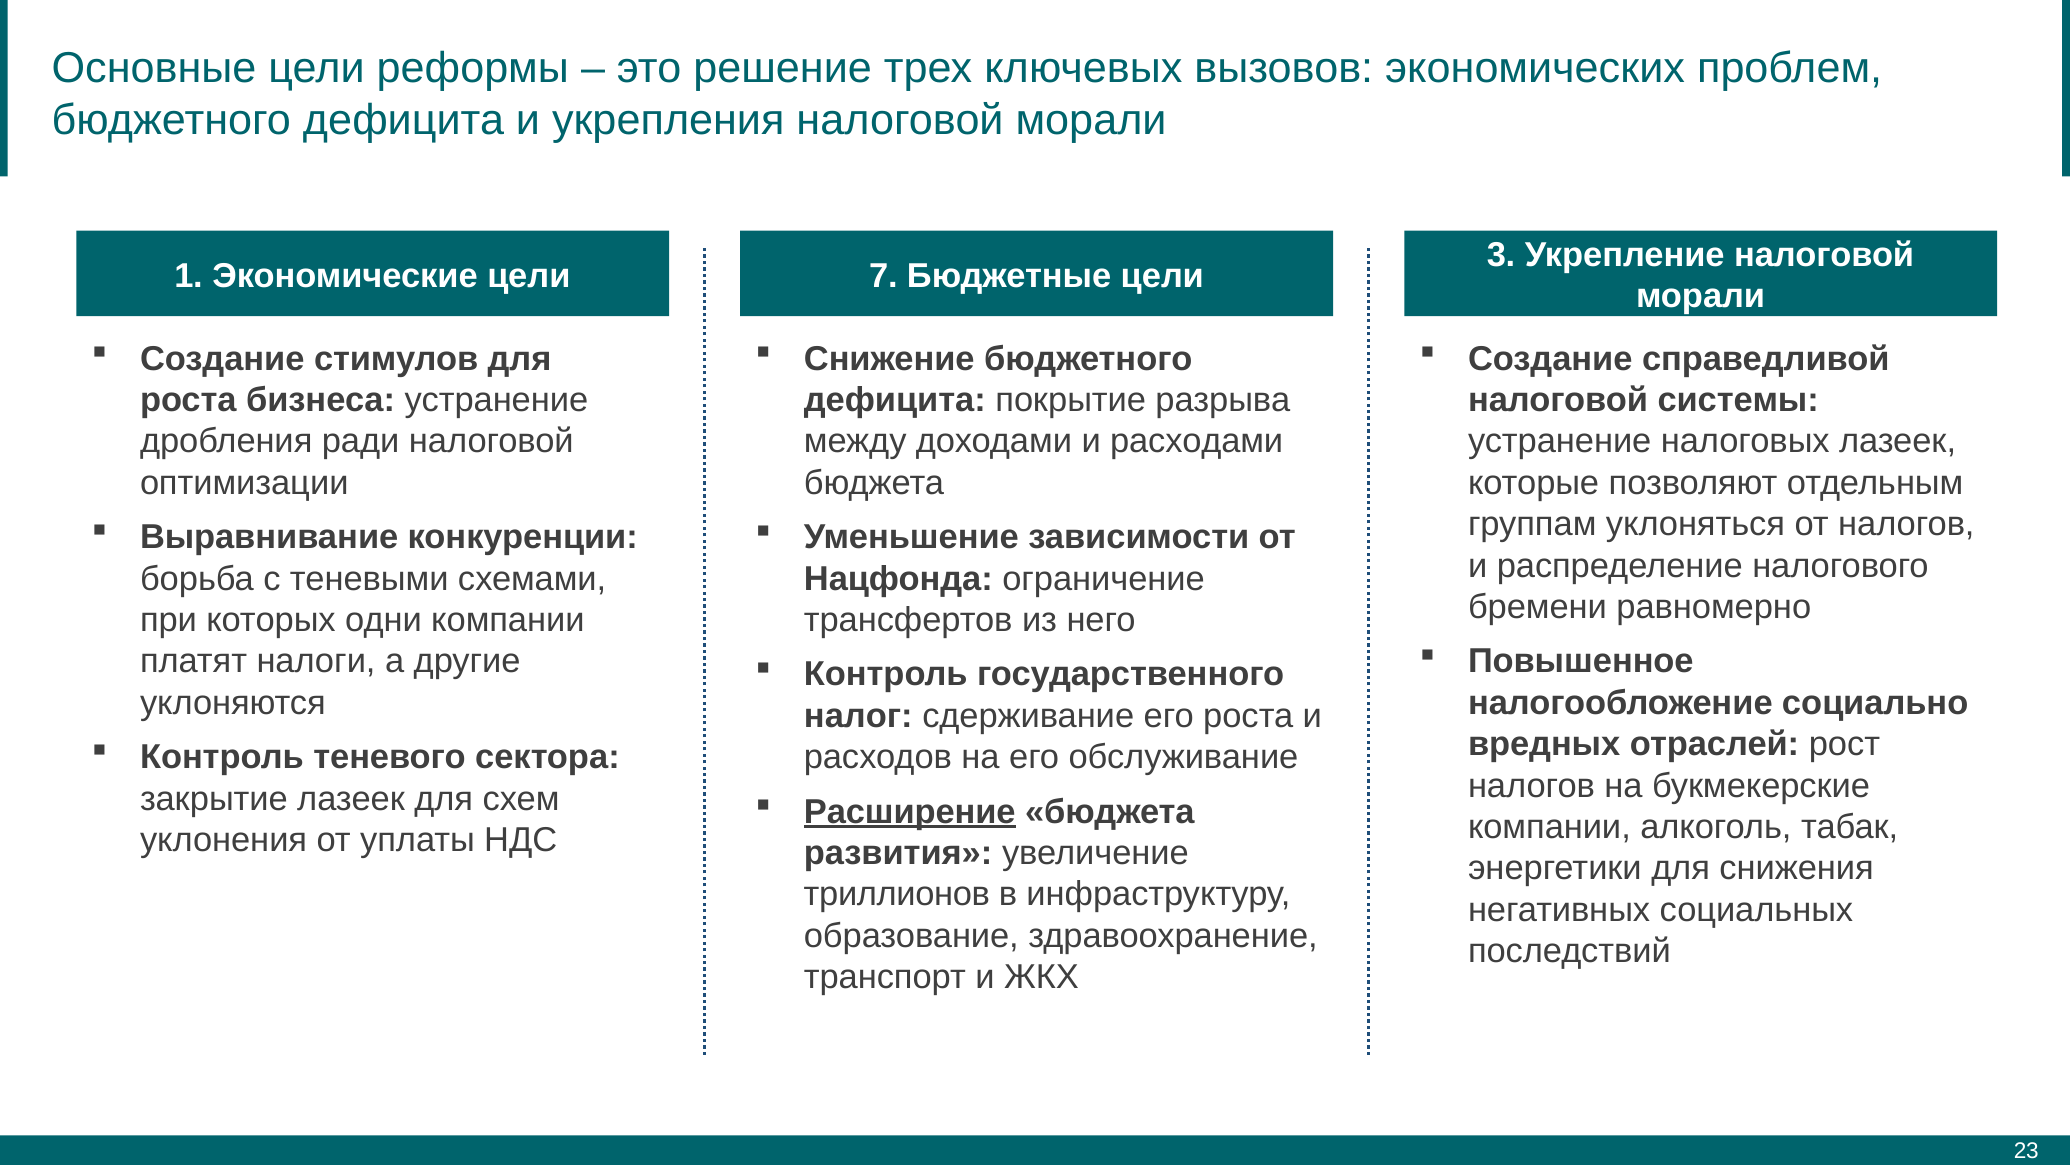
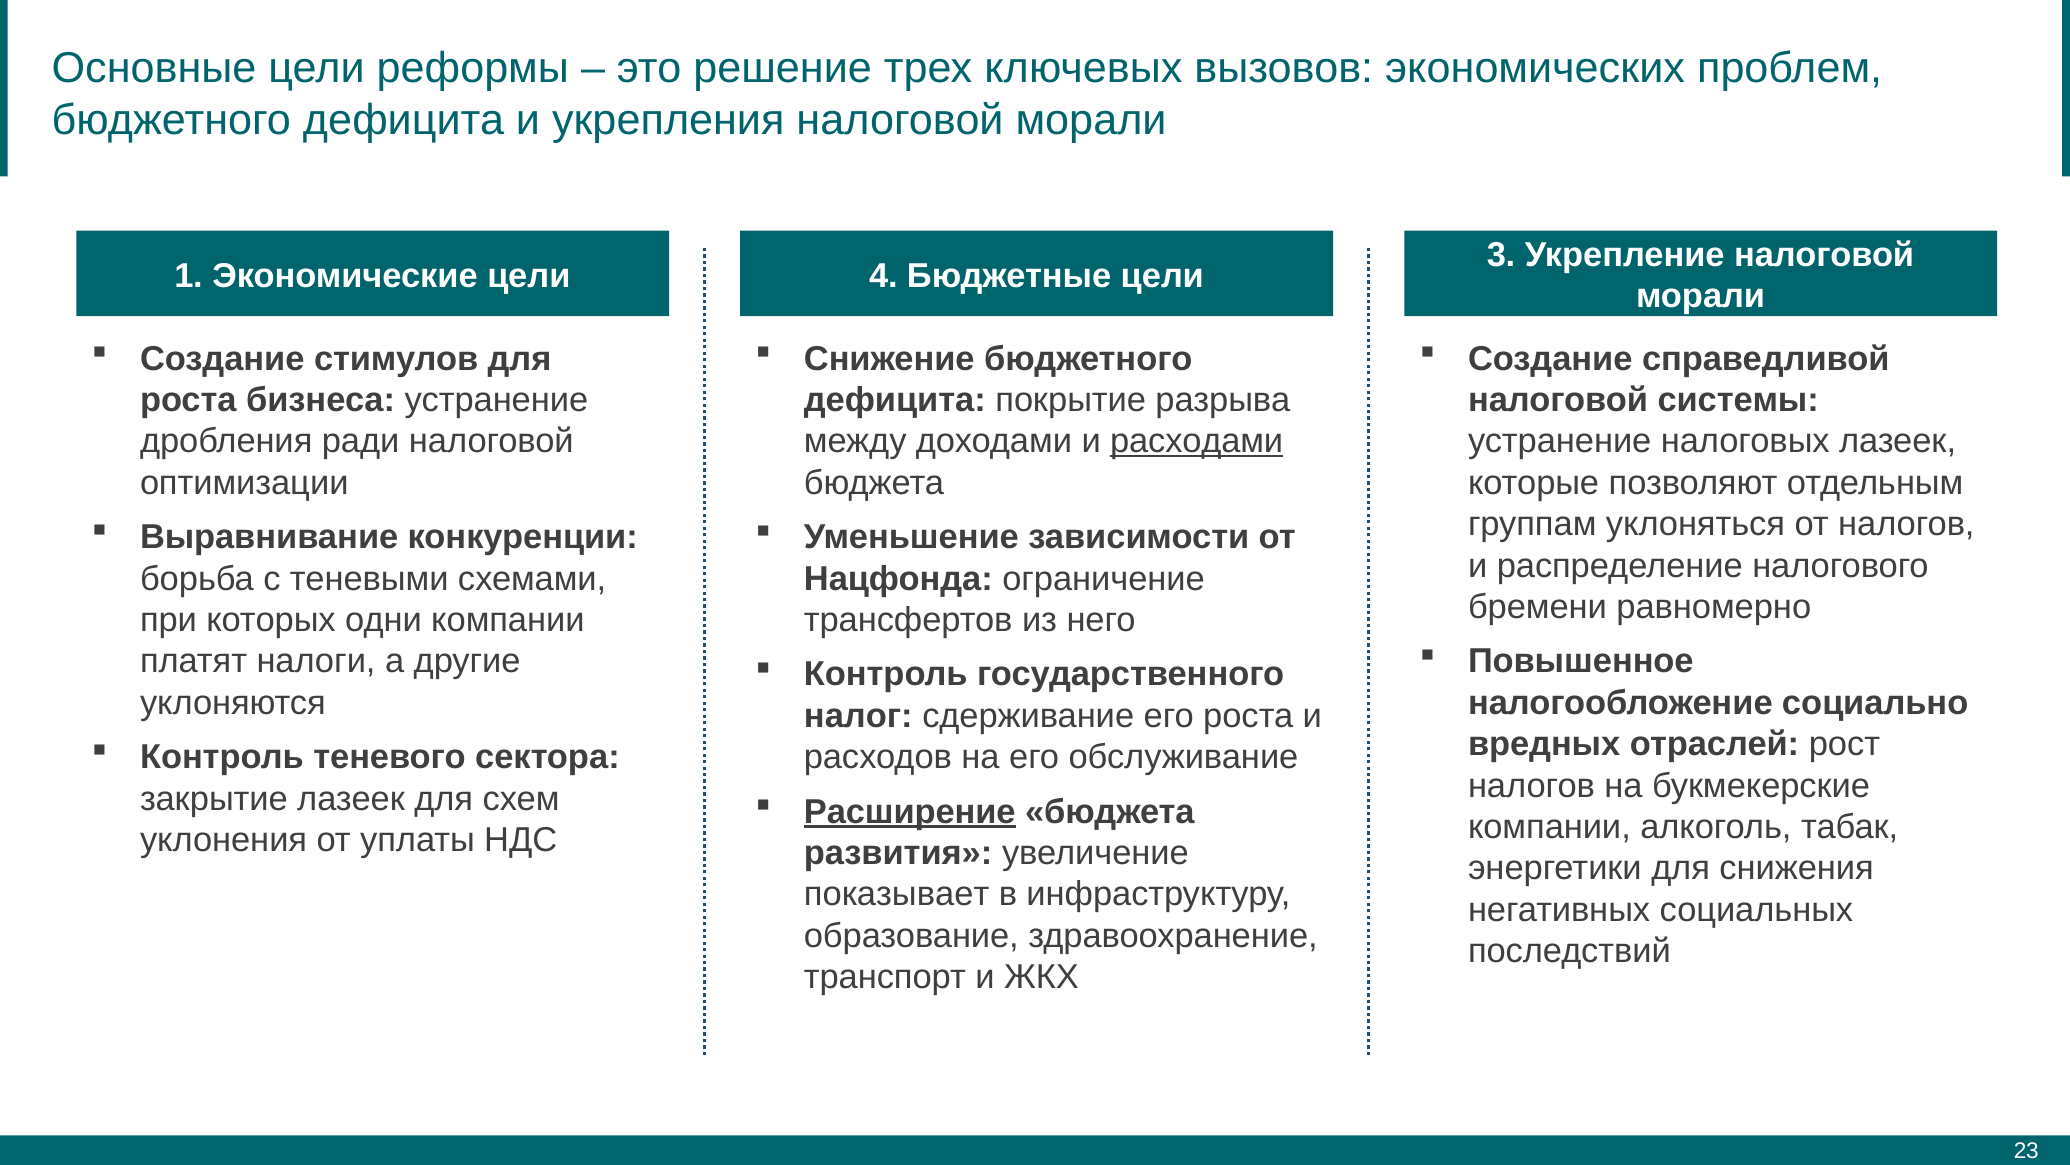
7: 7 -> 4
расходами underline: none -> present
триллионов: триллионов -> показывает
